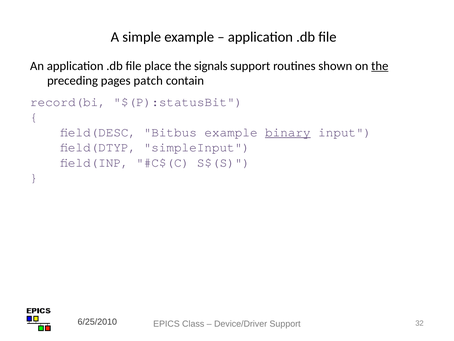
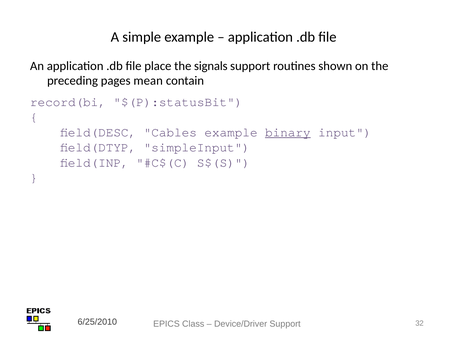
the at (380, 66) underline: present -> none
patch: patch -> mean
Bitbus: Bitbus -> Cables
